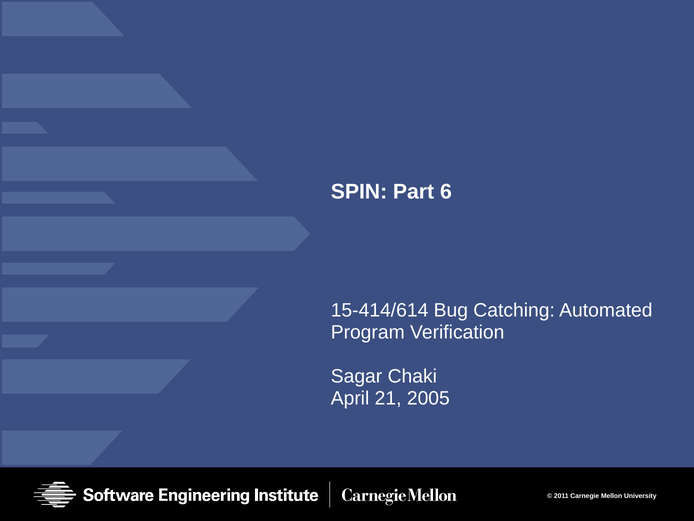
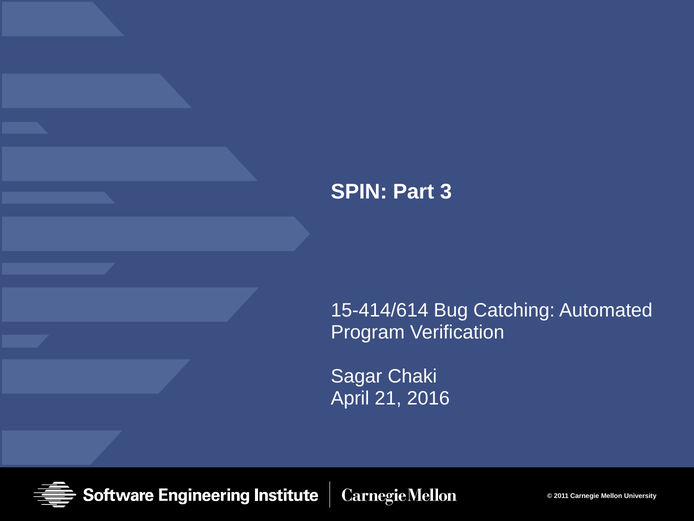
6: 6 -> 3
2005: 2005 -> 2016
